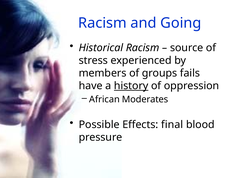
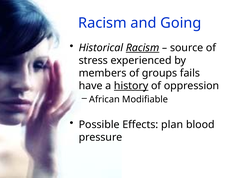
Racism at (143, 48) underline: none -> present
Moderates: Moderates -> Modifiable
final: final -> plan
